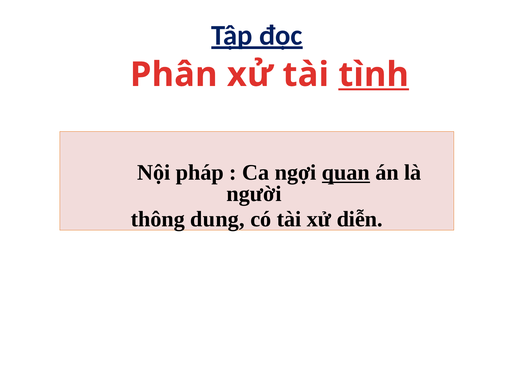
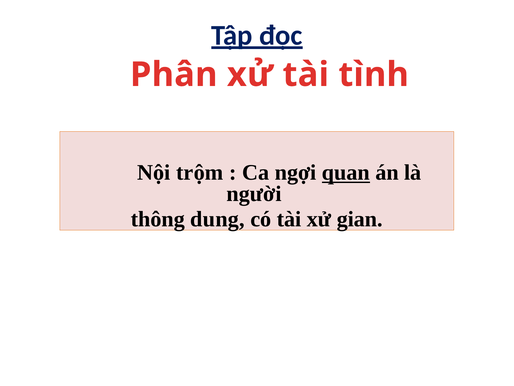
tình underline: present -> none
pháp: pháp -> trộm
diễn: diễn -> gian
